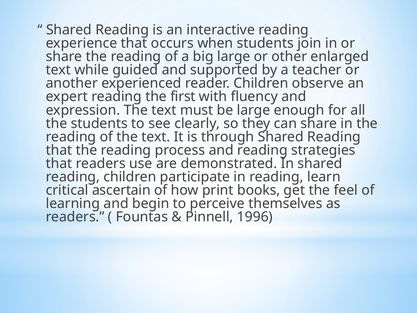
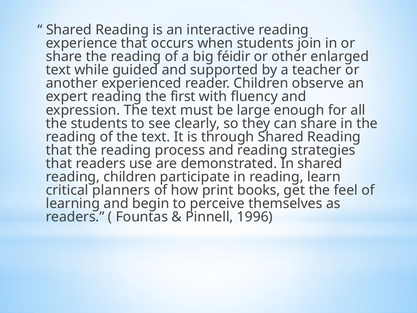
big large: large -> féidir
ascertain: ascertain -> planners
